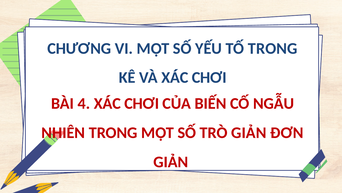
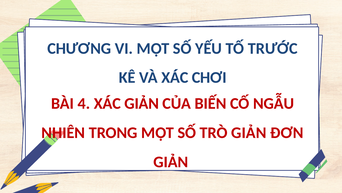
TỐ TRONG: TRONG -> TRƯỚC
4 XÁC CHƠI: CHƠI -> GIẢN
